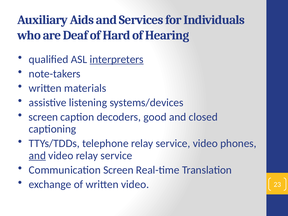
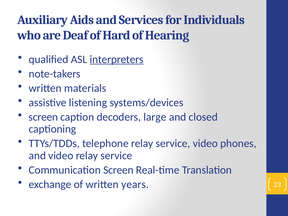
good: good -> large
and at (37, 156) underline: present -> none
written video: video -> years
